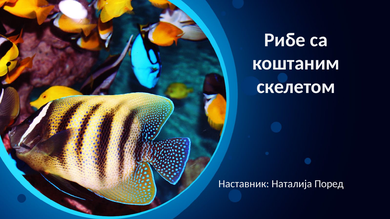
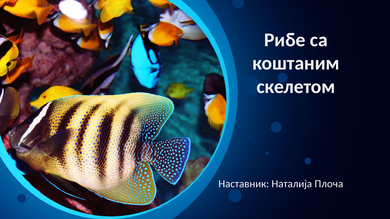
Поред: Поред -> Плоча
